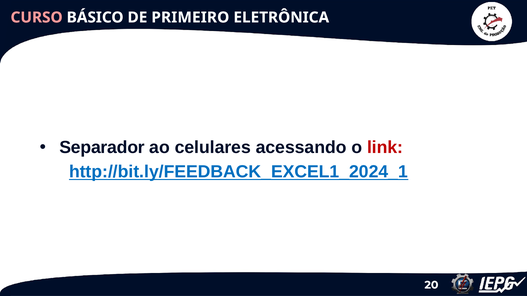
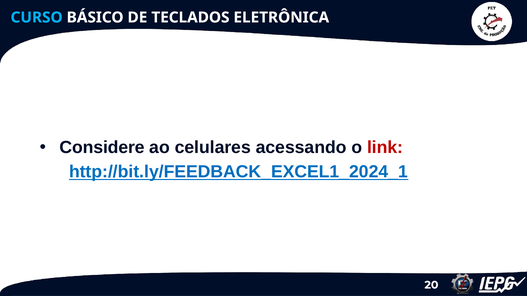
CURSO colour: pink -> light blue
PRIMEIRO: PRIMEIRO -> TECLADOS
Separador: Separador -> Considere
